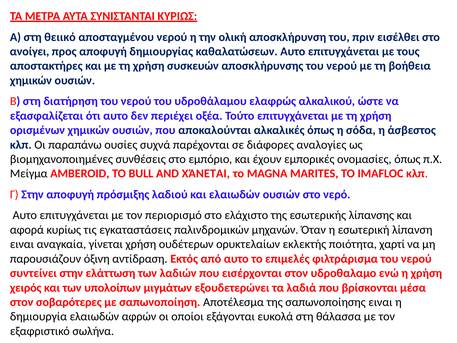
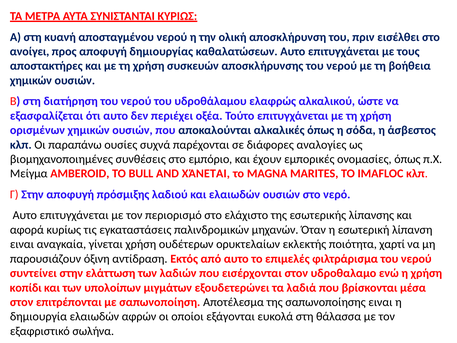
θειικό: θειικό -> κυανή
χειρός: χειρός -> κοπίδι
σοβαρότερες: σοβαρότερες -> επιτρέπονται
